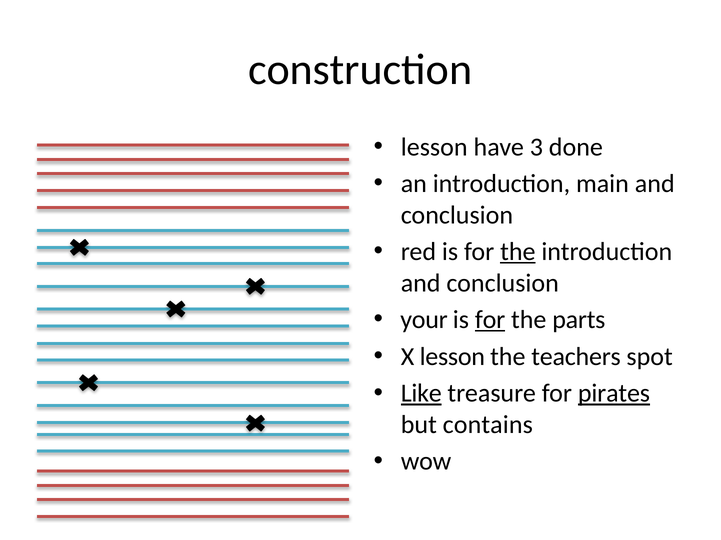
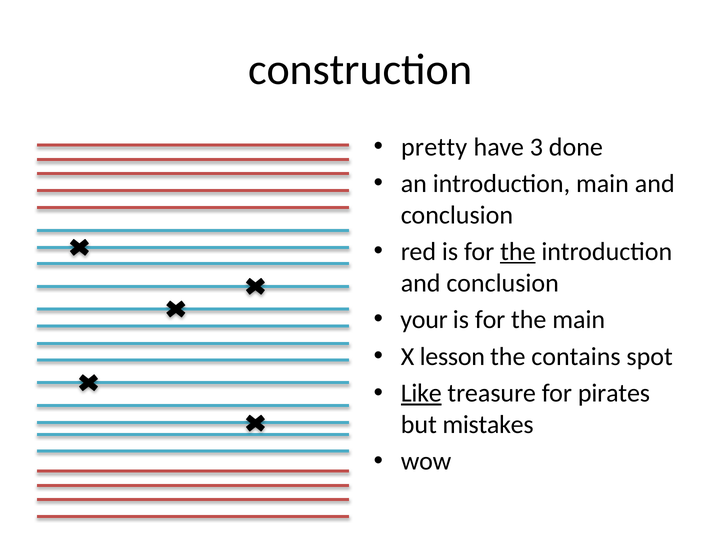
lesson at (434, 147): lesson -> pretty
for at (490, 320) underline: present -> none
the parts: parts -> main
teachers: teachers -> contains
pirates underline: present -> none
contains: contains -> mistakes
